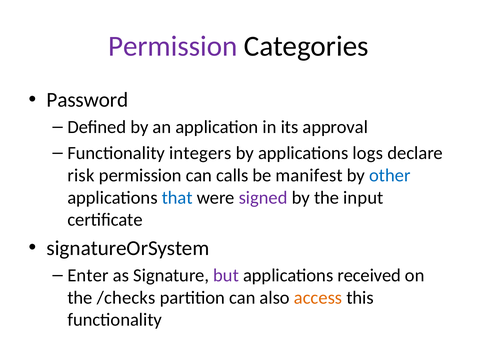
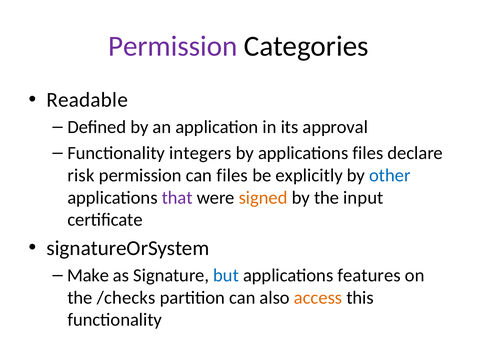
Password: Password -> Readable
applications logs: logs -> files
can calls: calls -> files
manifest: manifest -> explicitly
that colour: blue -> purple
signed colour: purple -> orange
Enter: Enter -> Make
but colour: purple -> blue
received: received -> features
